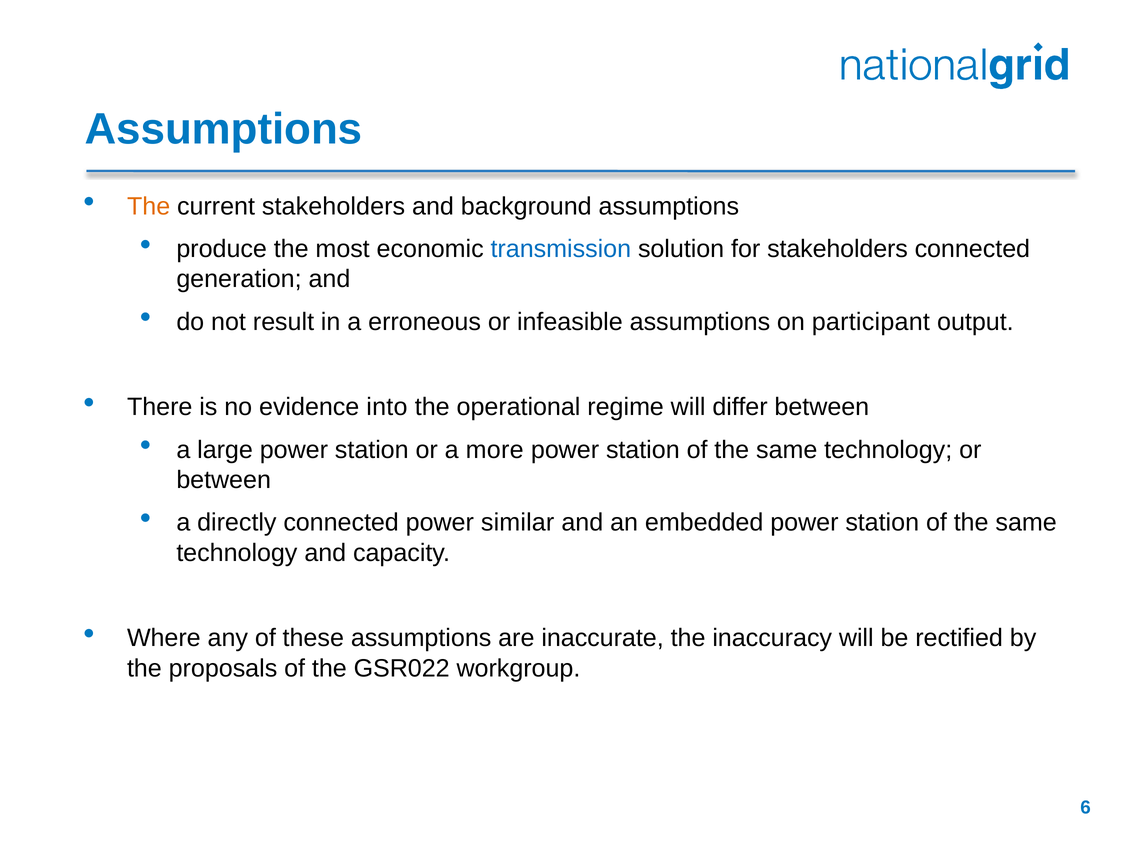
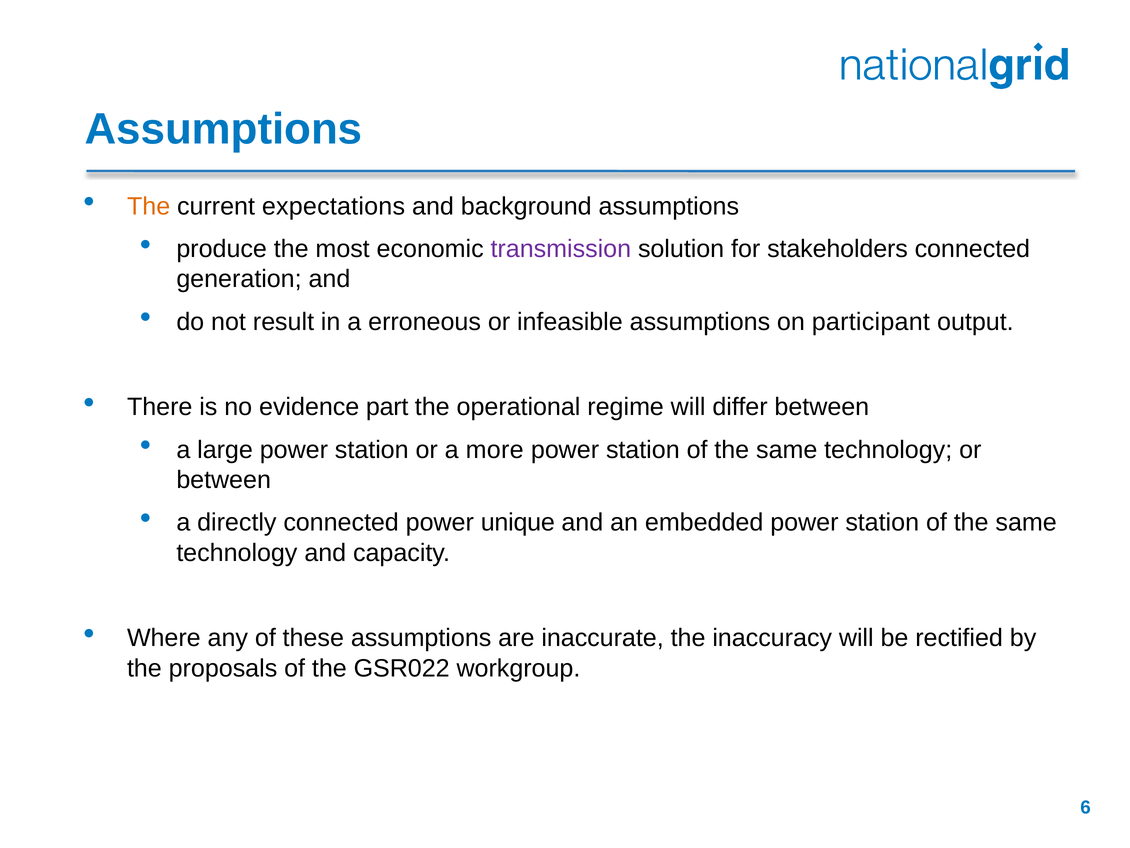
current stakeholders: stakeholders -> expectations
transmission colour: blue -> purple
into: into -> part
similar: similar -> unique
